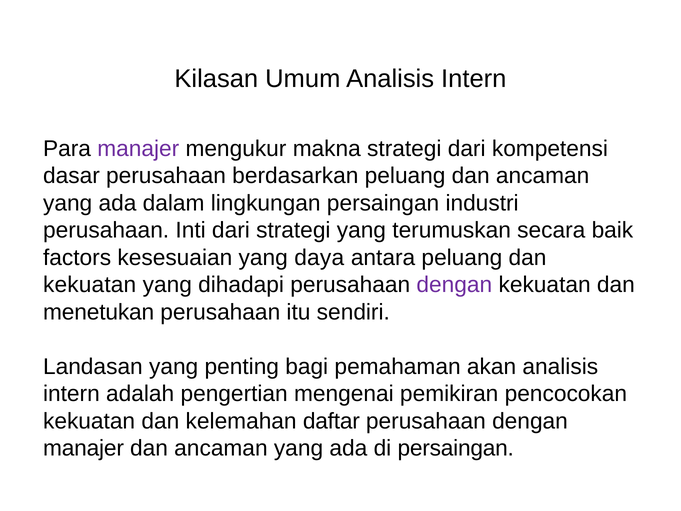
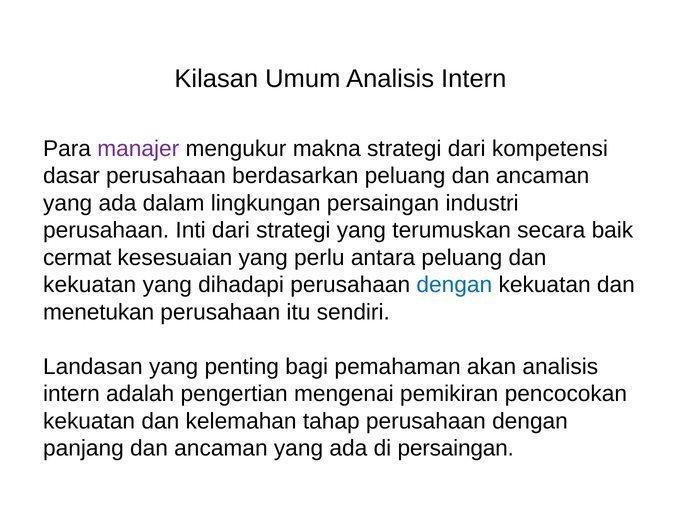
factors: factors -> cermat
daya: daya -> perlu
dengan at (454, 285) colour: purple -> blue
daftar: daftar -> tahap
manajer at (84, 448): manajer -> panjang
